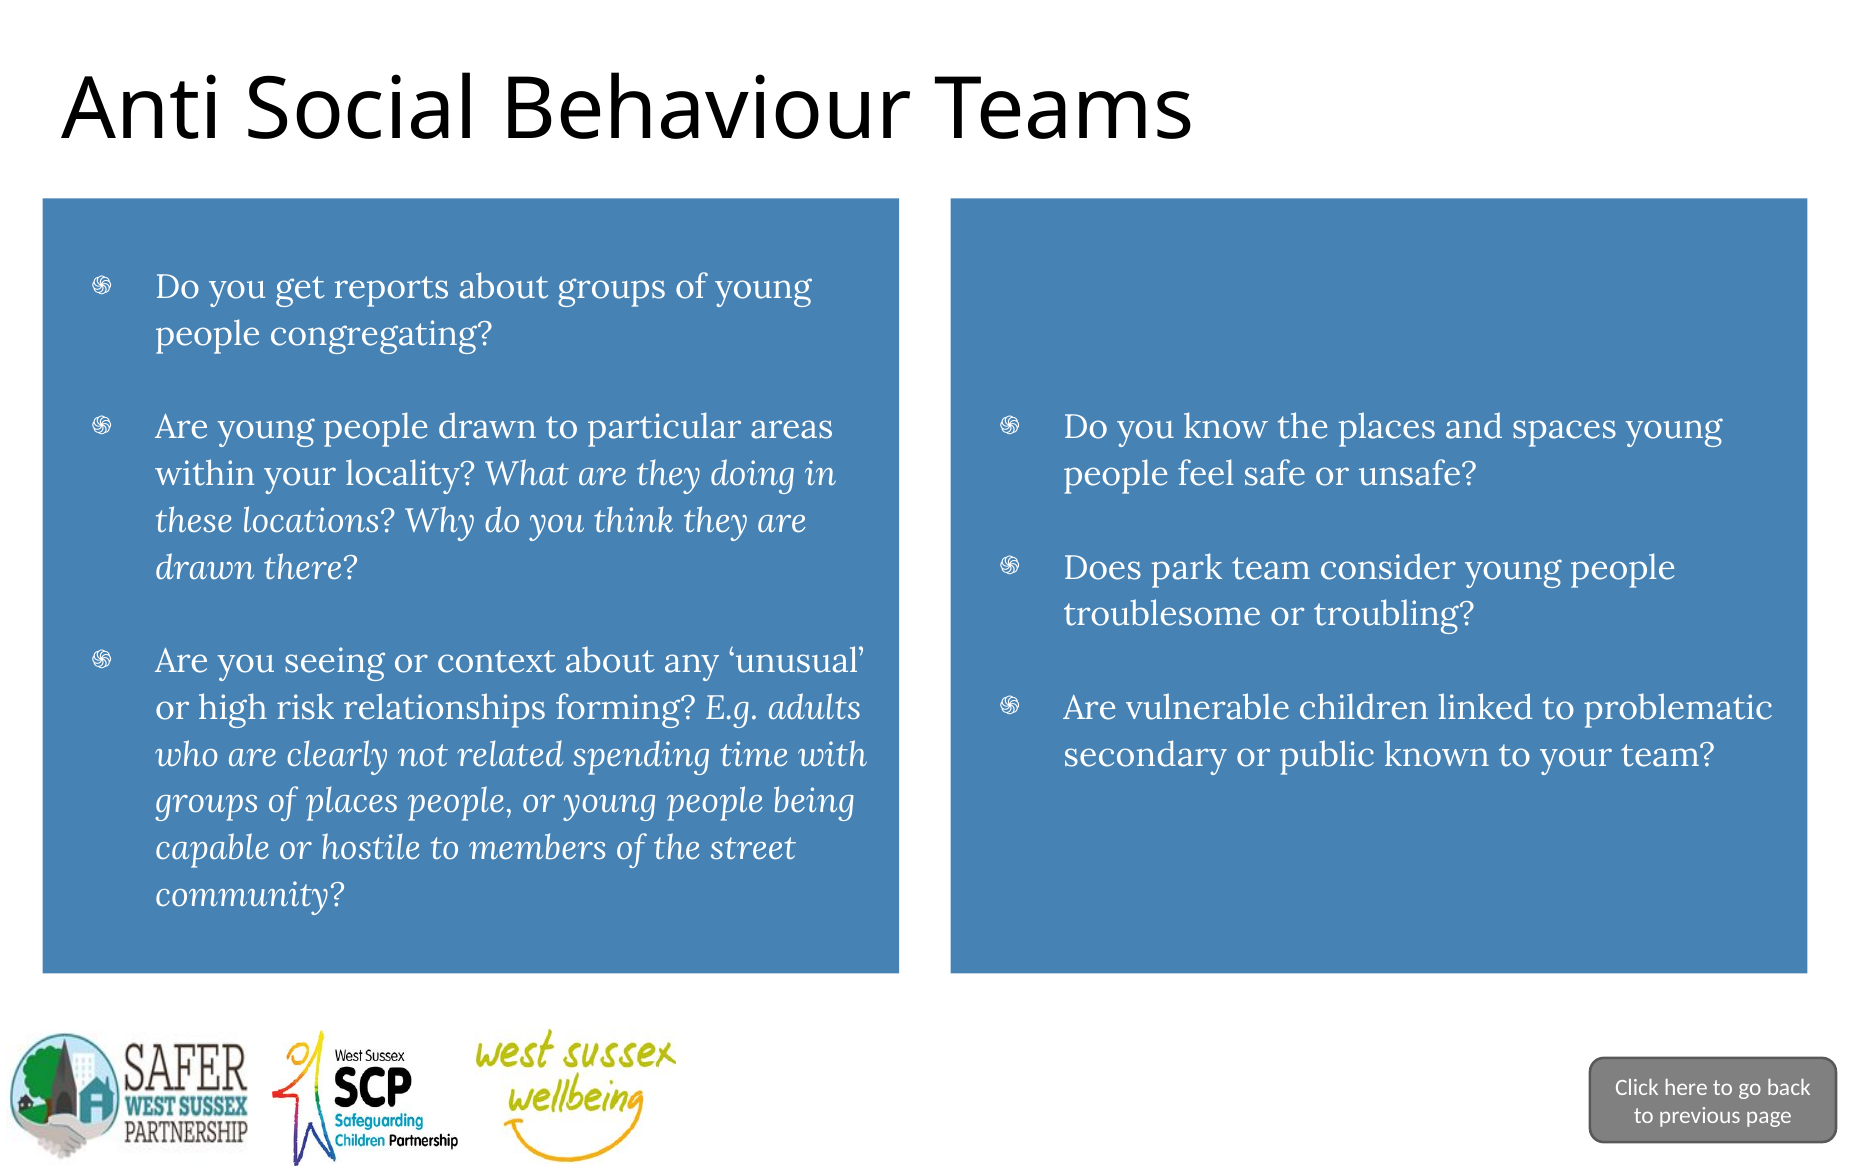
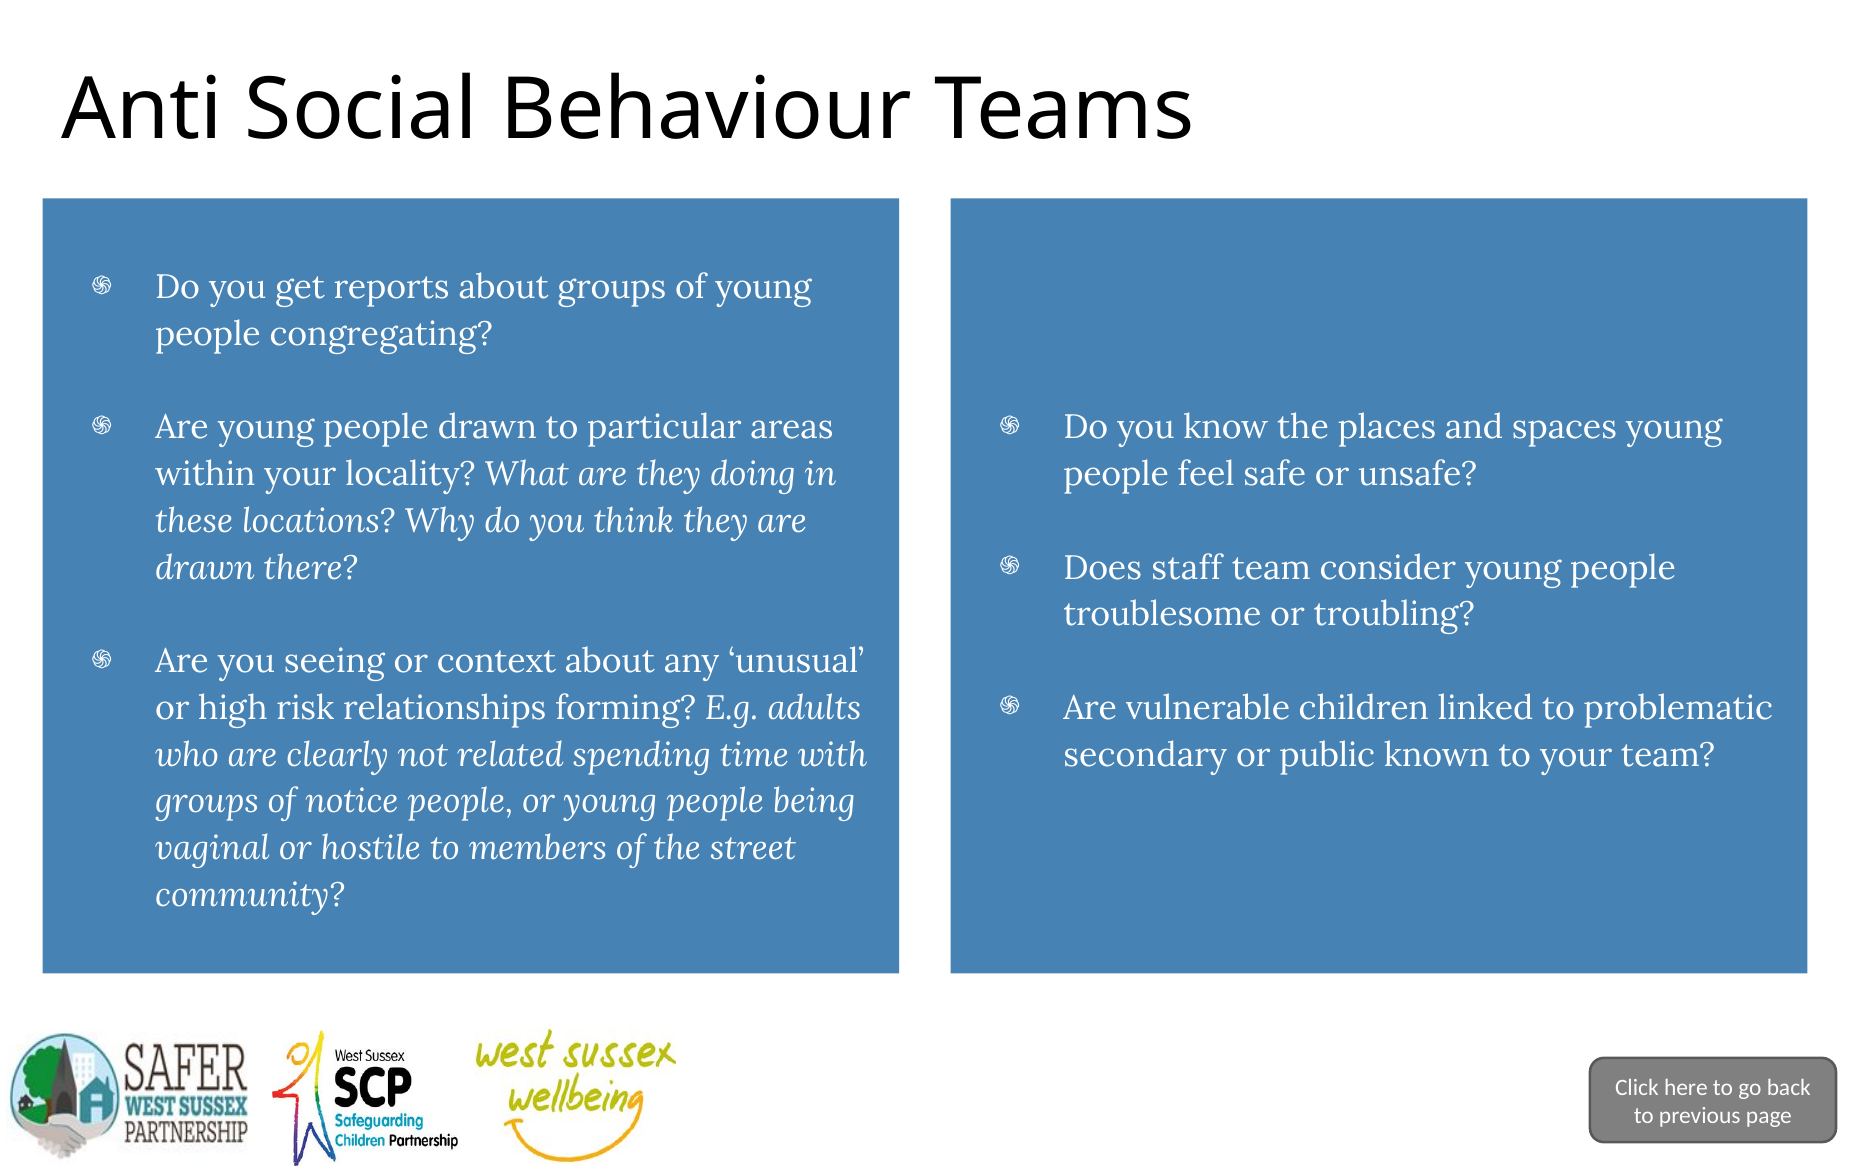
park: park -> staff
of places: places -> notice
capable: capable -> vaginal
